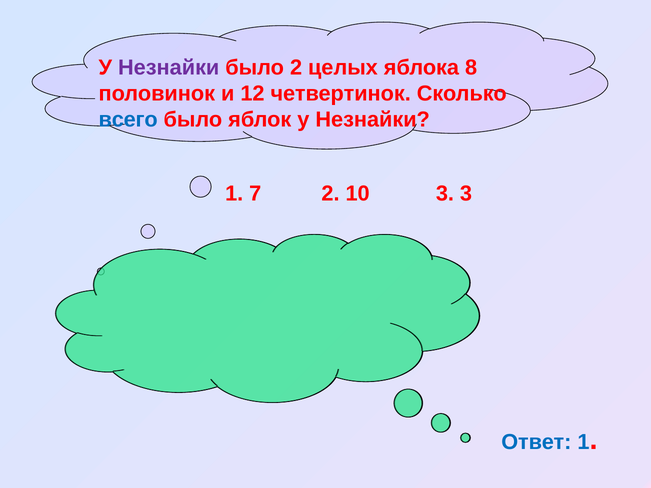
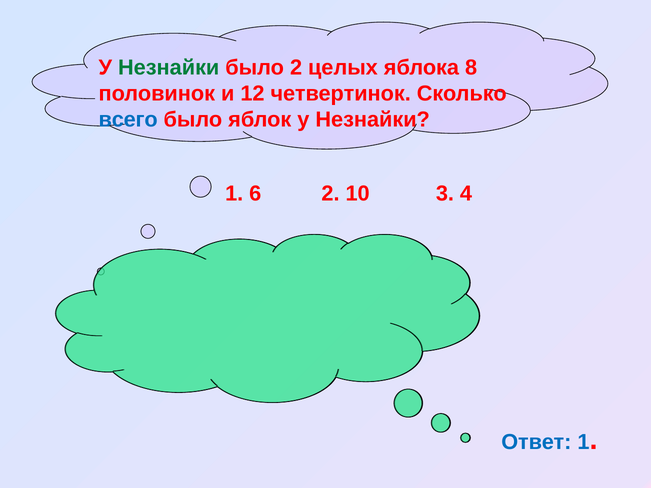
Незнайки at (169, 68) colour: purple -> green
7: 7 -> 6
3 3: 3 -> 4
